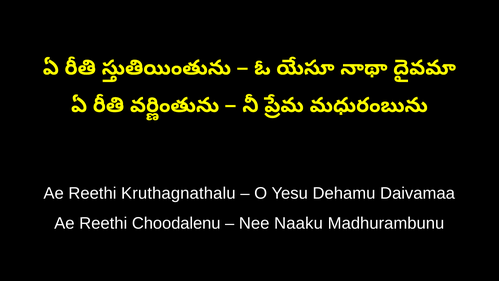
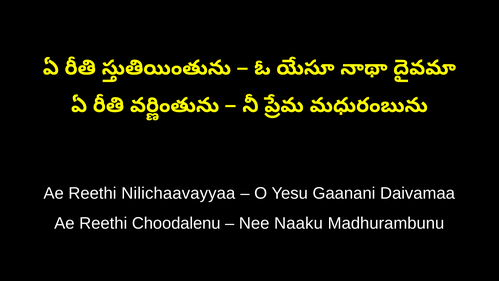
Kruthagnathalu: Kruthagnathalu -> Nilichaavayyaa
Dehamu: Dehamu -> Gaanani
